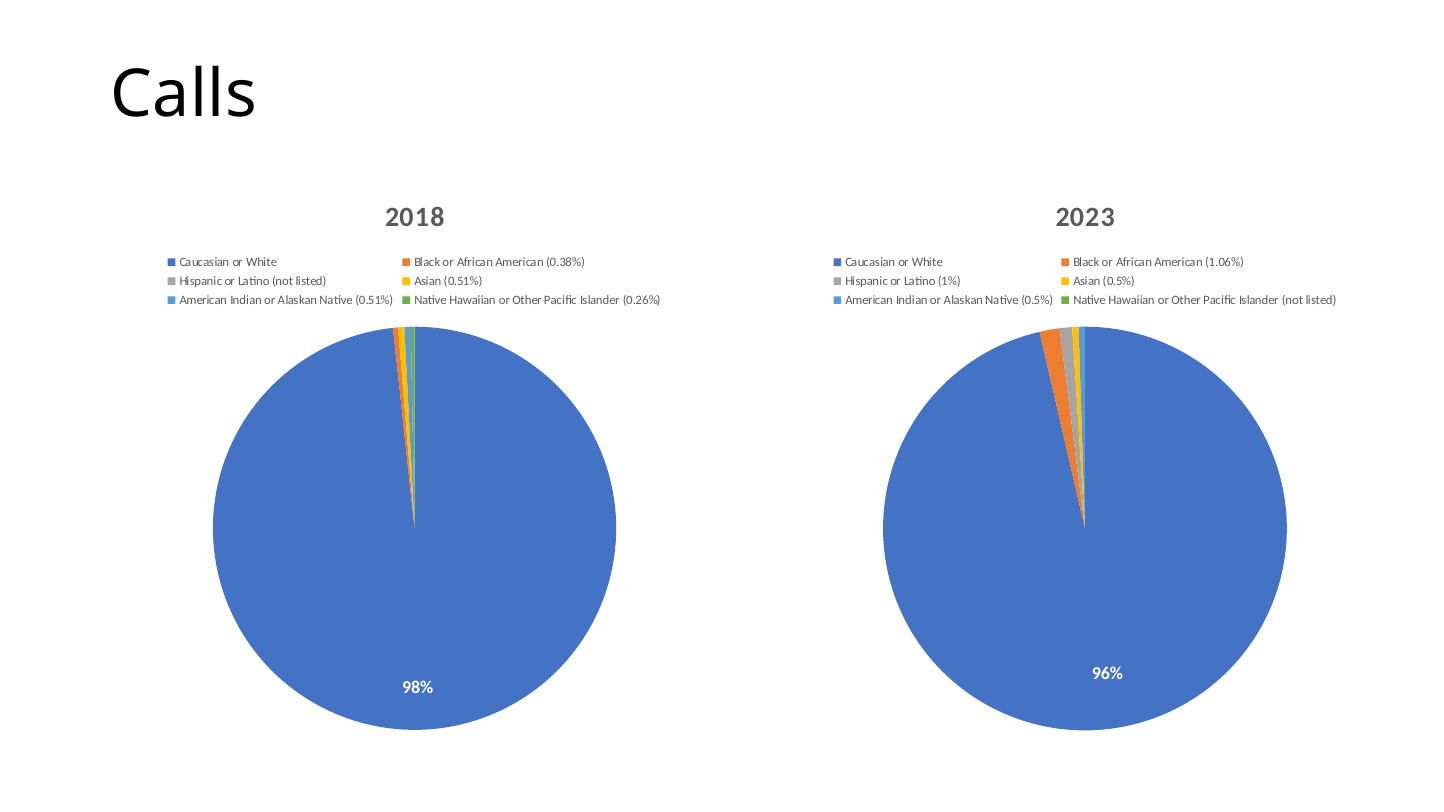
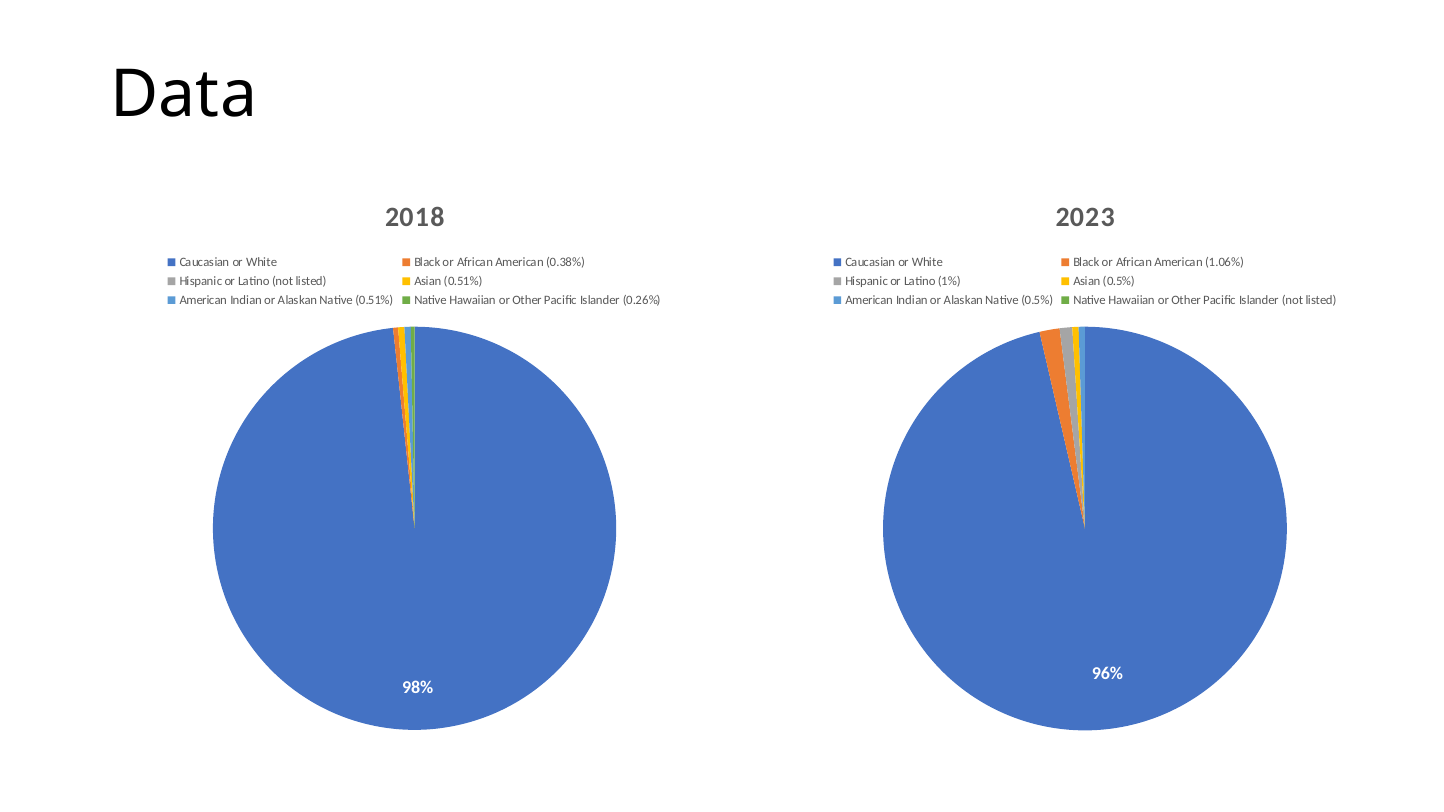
Calls: Calls -> Data
